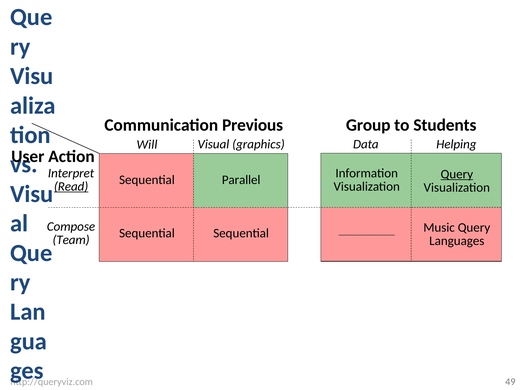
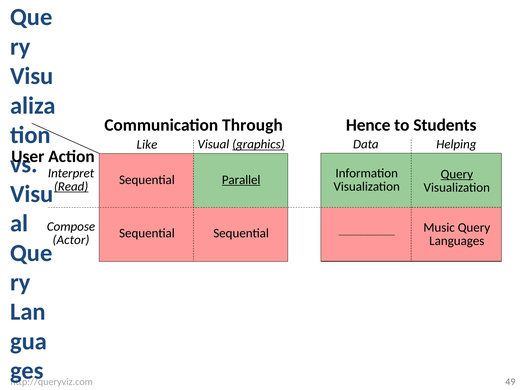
Group: Group -> Hence
Previous: Previous -> Through
Will: Will -> Like
graphics underline: none -> present
Parallel underline: none -> present
Team: Team -> Actor
